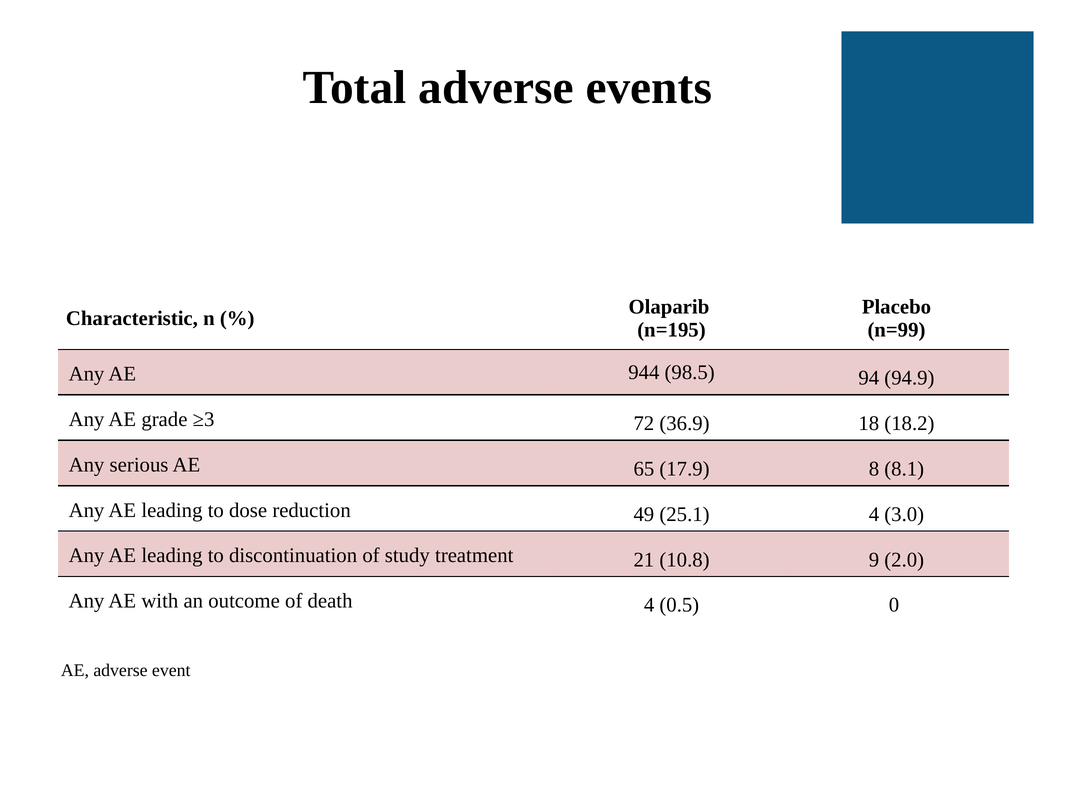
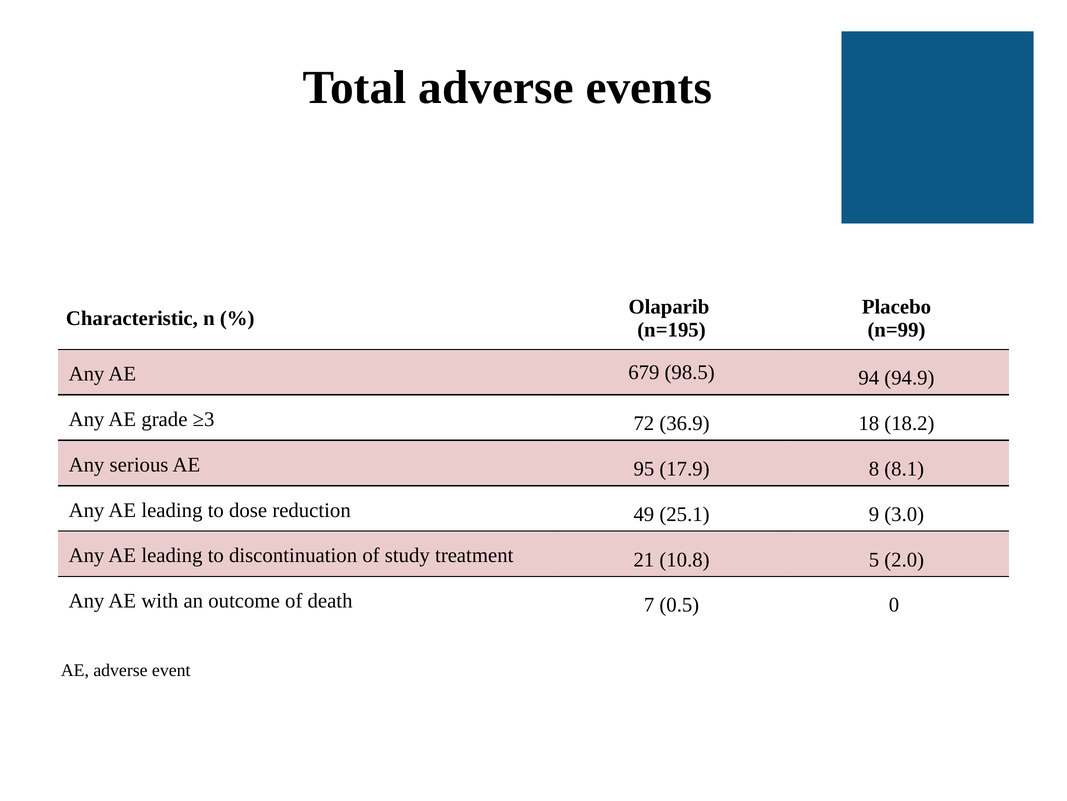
944: 944 -> 679
65: 65 -> 95
25.1 4: 4 -> 9
9: 9 -> 5
death 4: 4 -> 7
